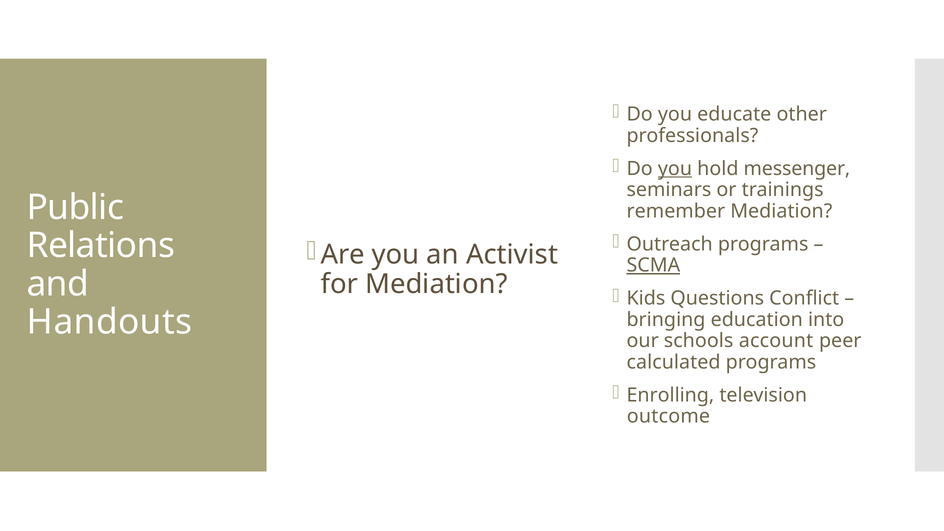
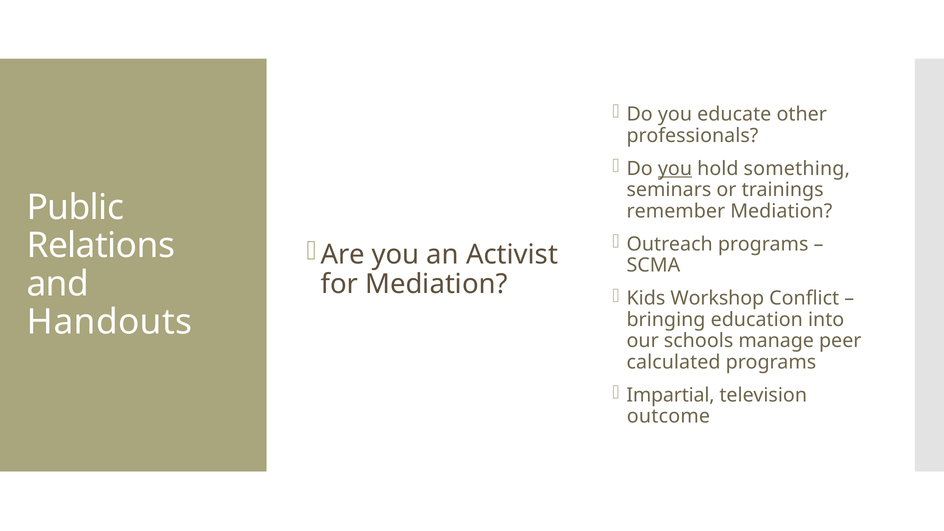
messenger: messenger -> something
SCMA underline: present -> none
Questions: Questions -> Workshop
account: account -> manage
Enrolling: Enrolling -> Impartial
